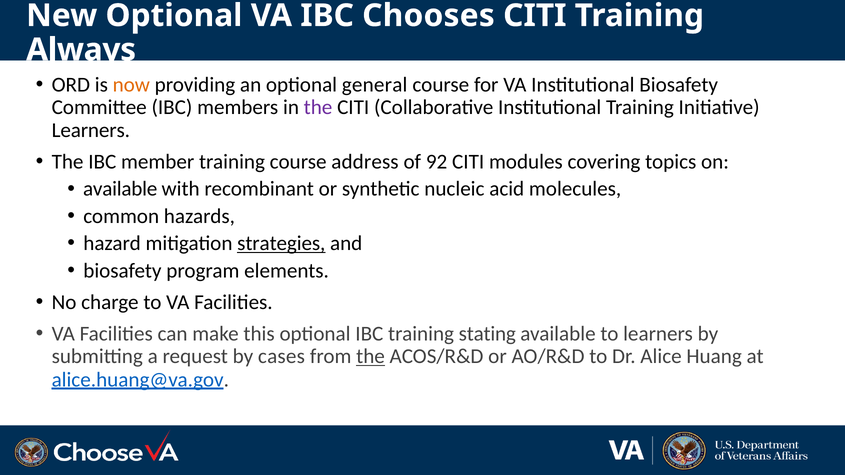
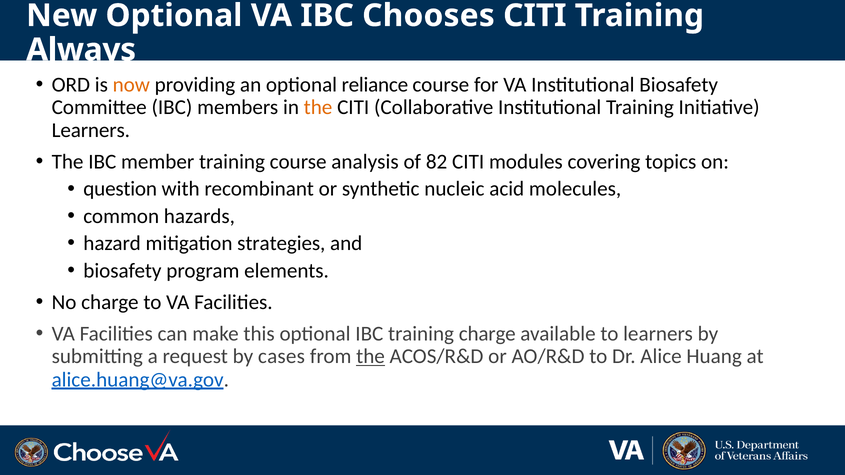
general: general -> reliance
the at (318, 108) colour: purple -> orange
address: address -> analysis
92: 92 -> 82
available at (120, 189): available -> question
strategies underline: present -> none
training stating: stating -> charge
